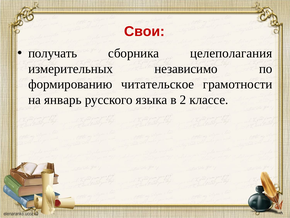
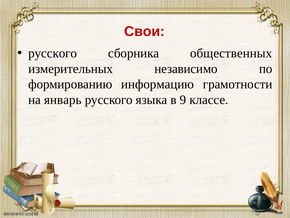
получать at (53, 53): получать -> русского
целеполагания: целеполагания -> общественных
читательское: читательское -> информацию
2: 2 -> 9
